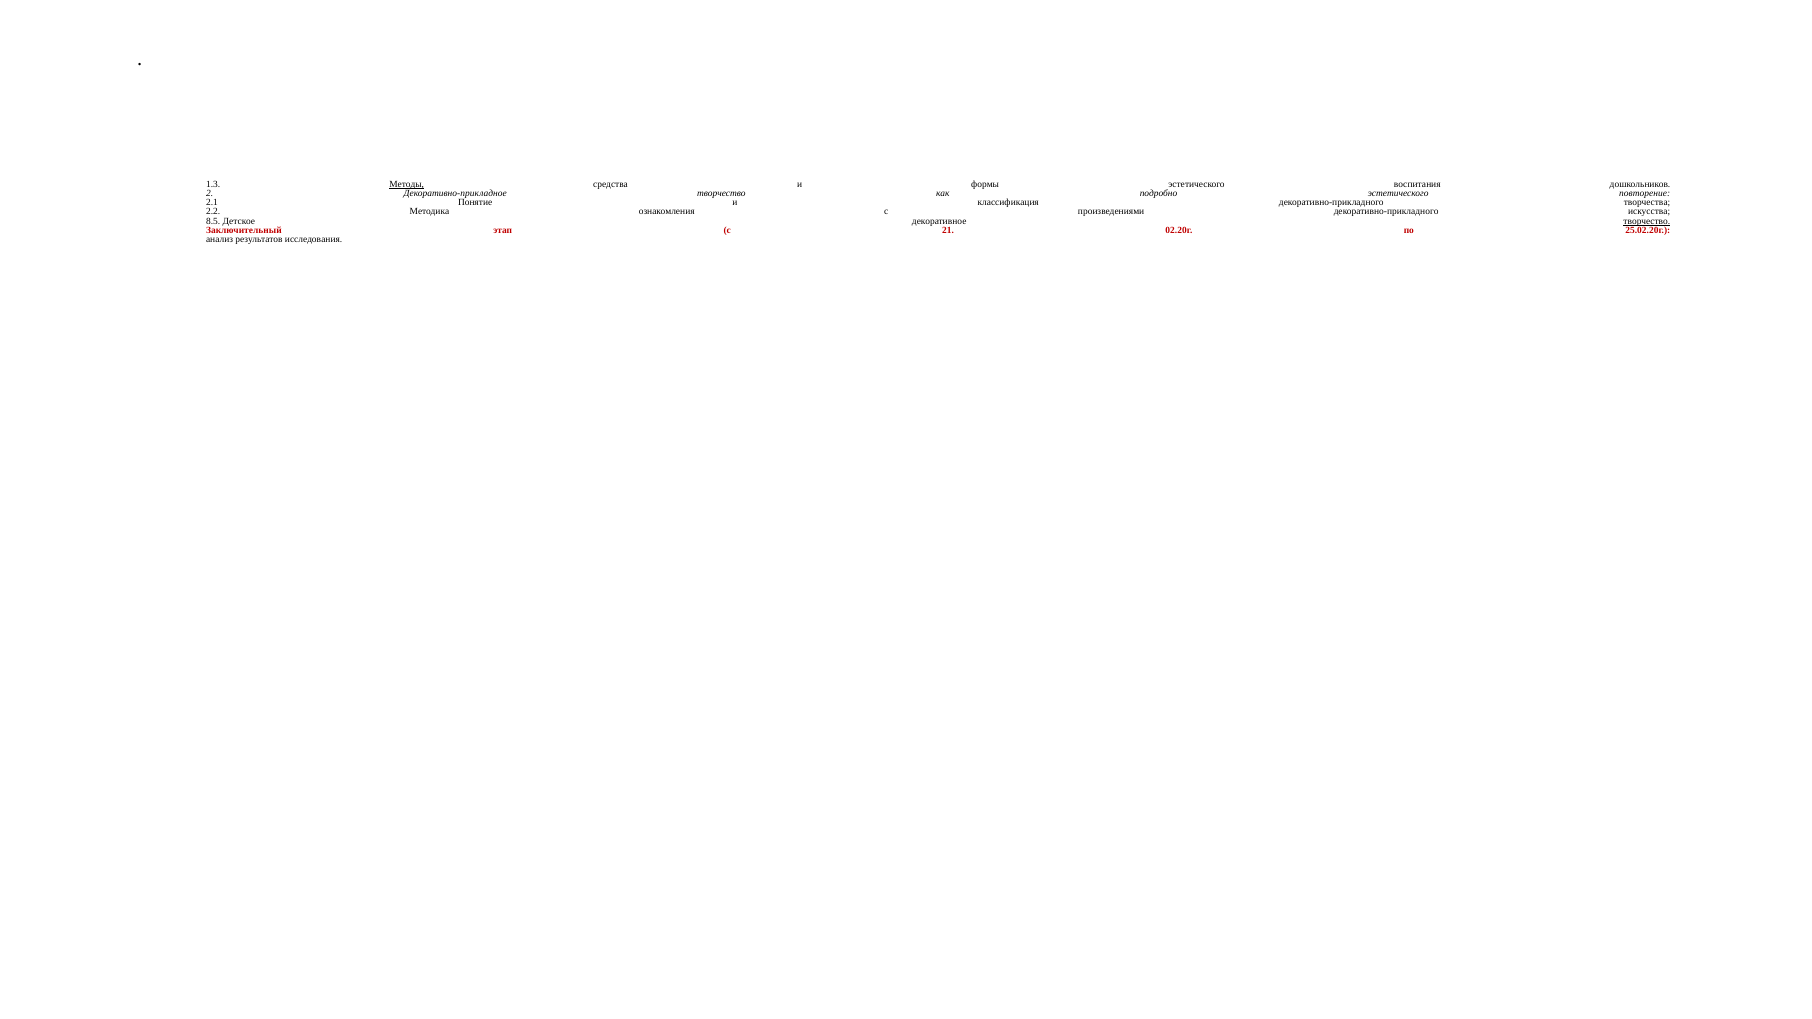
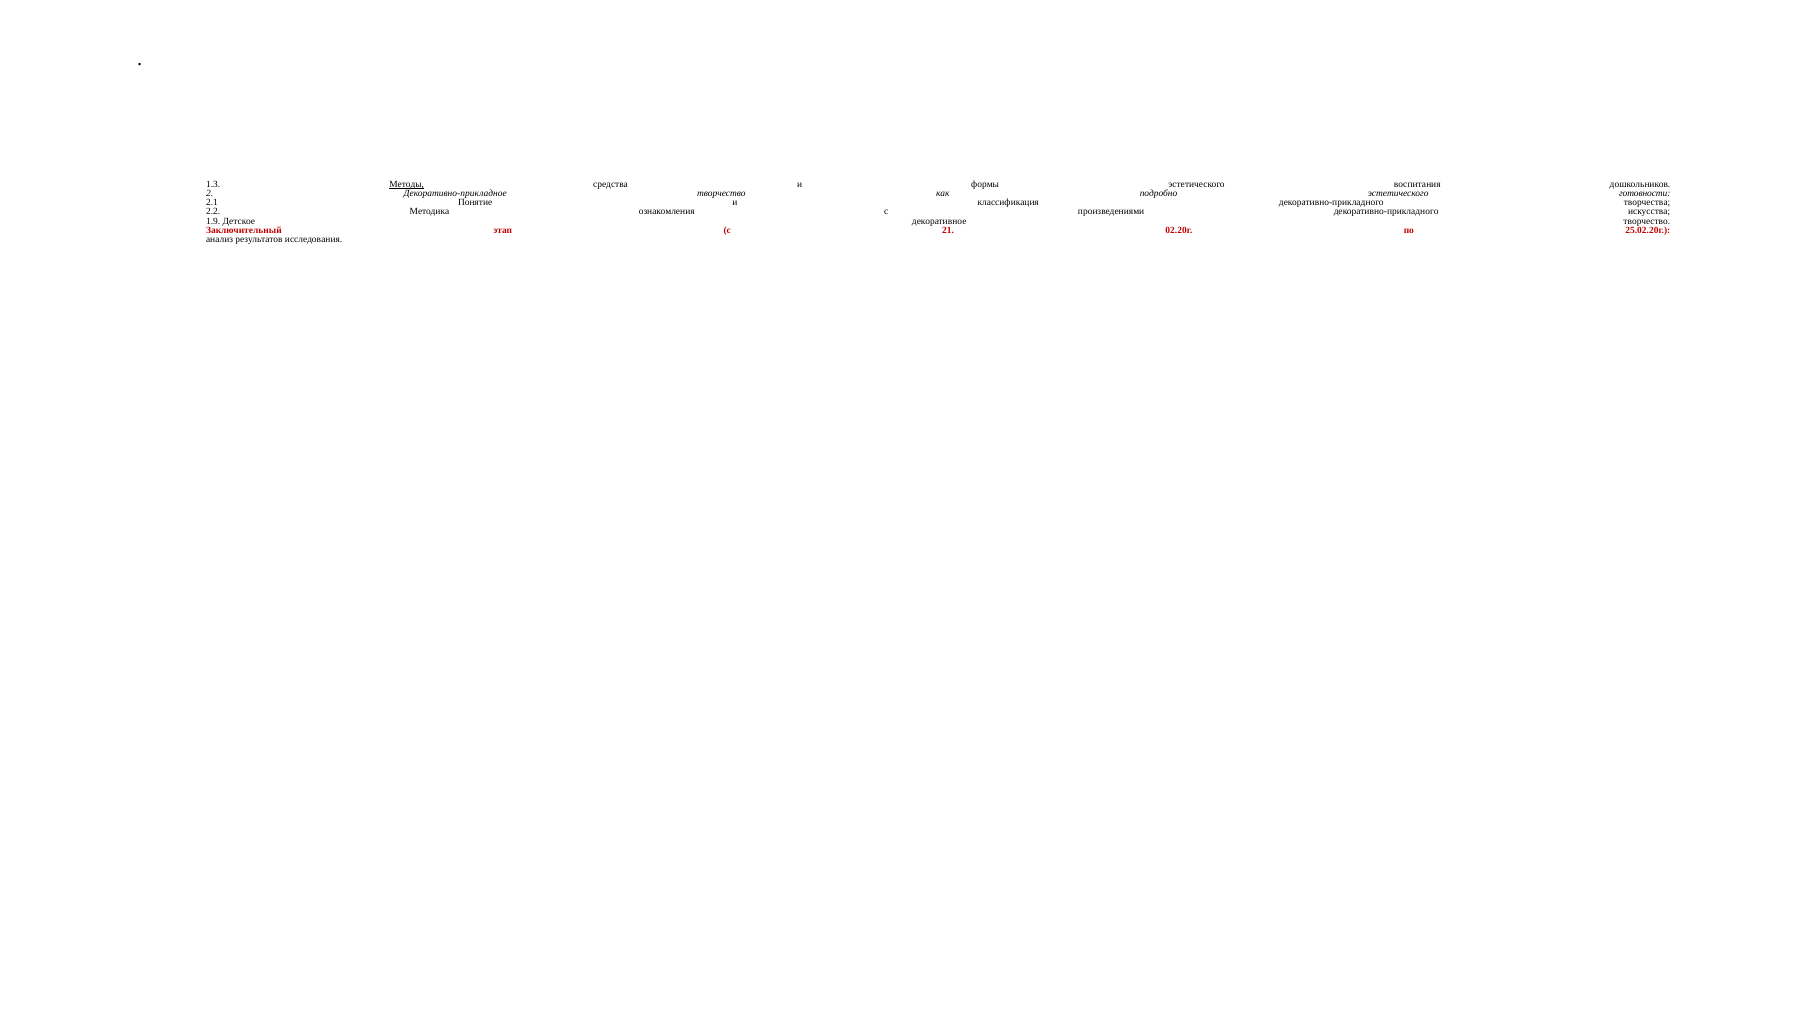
повторение: повторение -> готовности
8.5: 8.5 -> 1.9
творчество at (1647, 221) underline: present -> none
